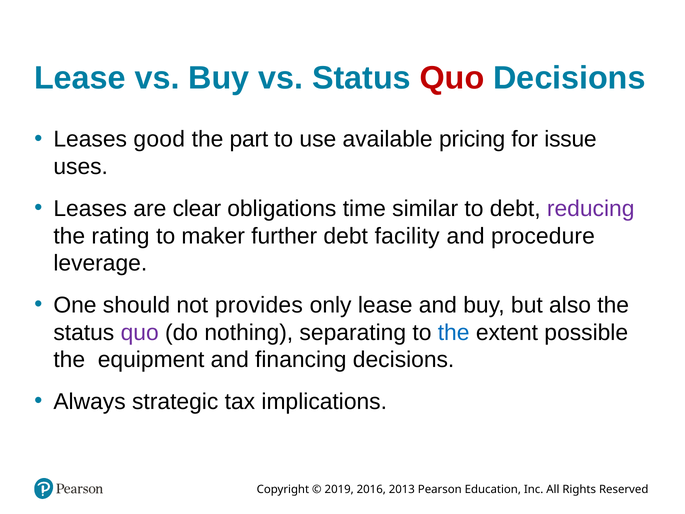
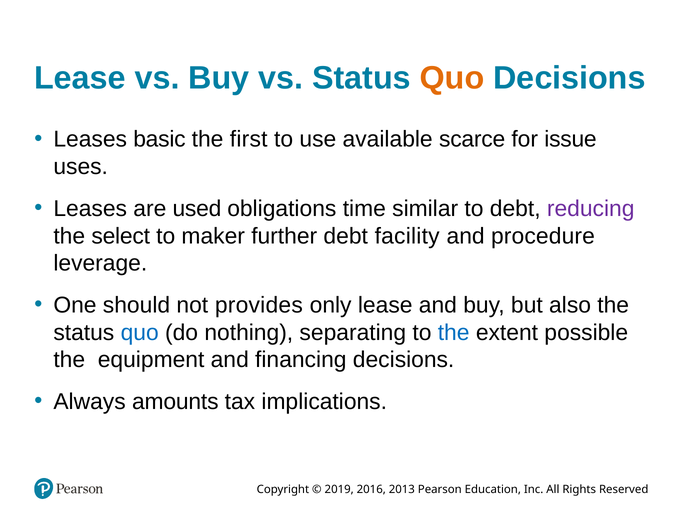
Quo at (452, 78) colour: red -> orange
good: good -> basic
part: part -> first
pricing: pricing -> scarce
clear: clear -> used
rating: rating -> select
quo at (140, 332) colour: purple -> blue
strategic: strategic -> amounts
